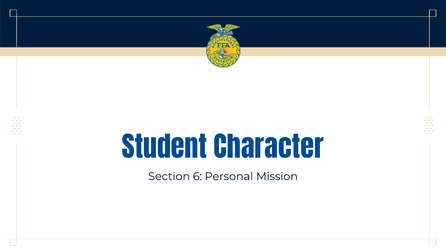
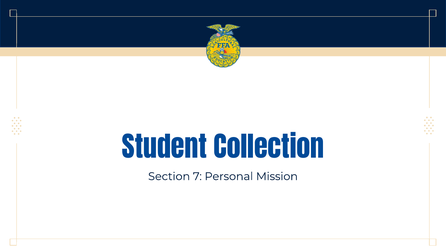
Character: Character -> Collection
6: 6 -> 7
